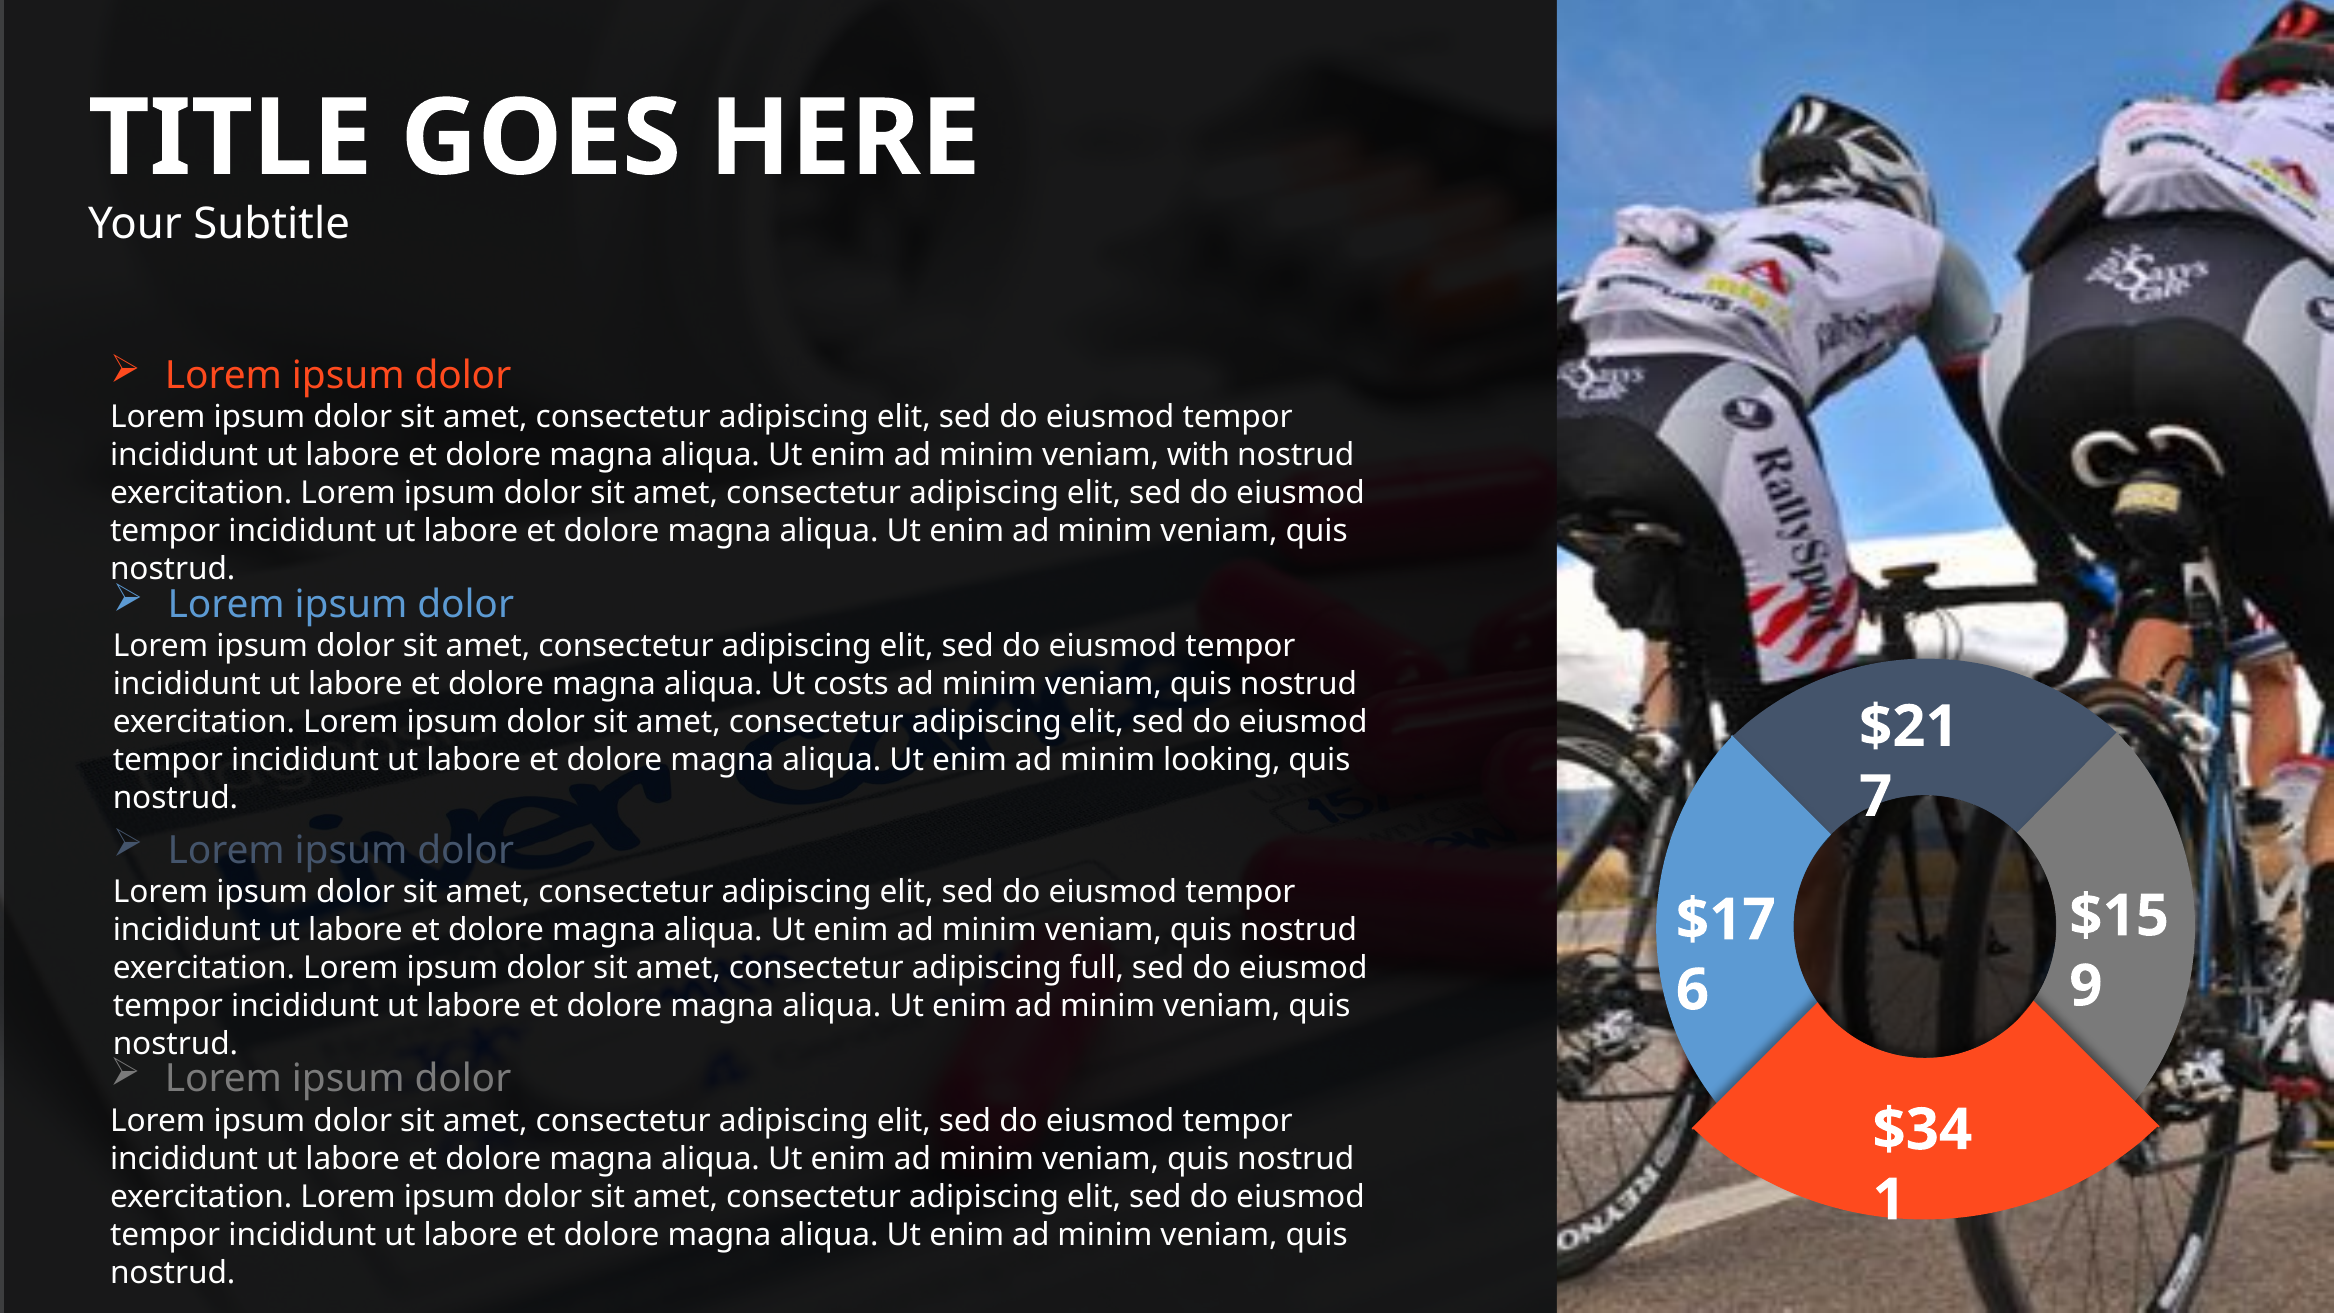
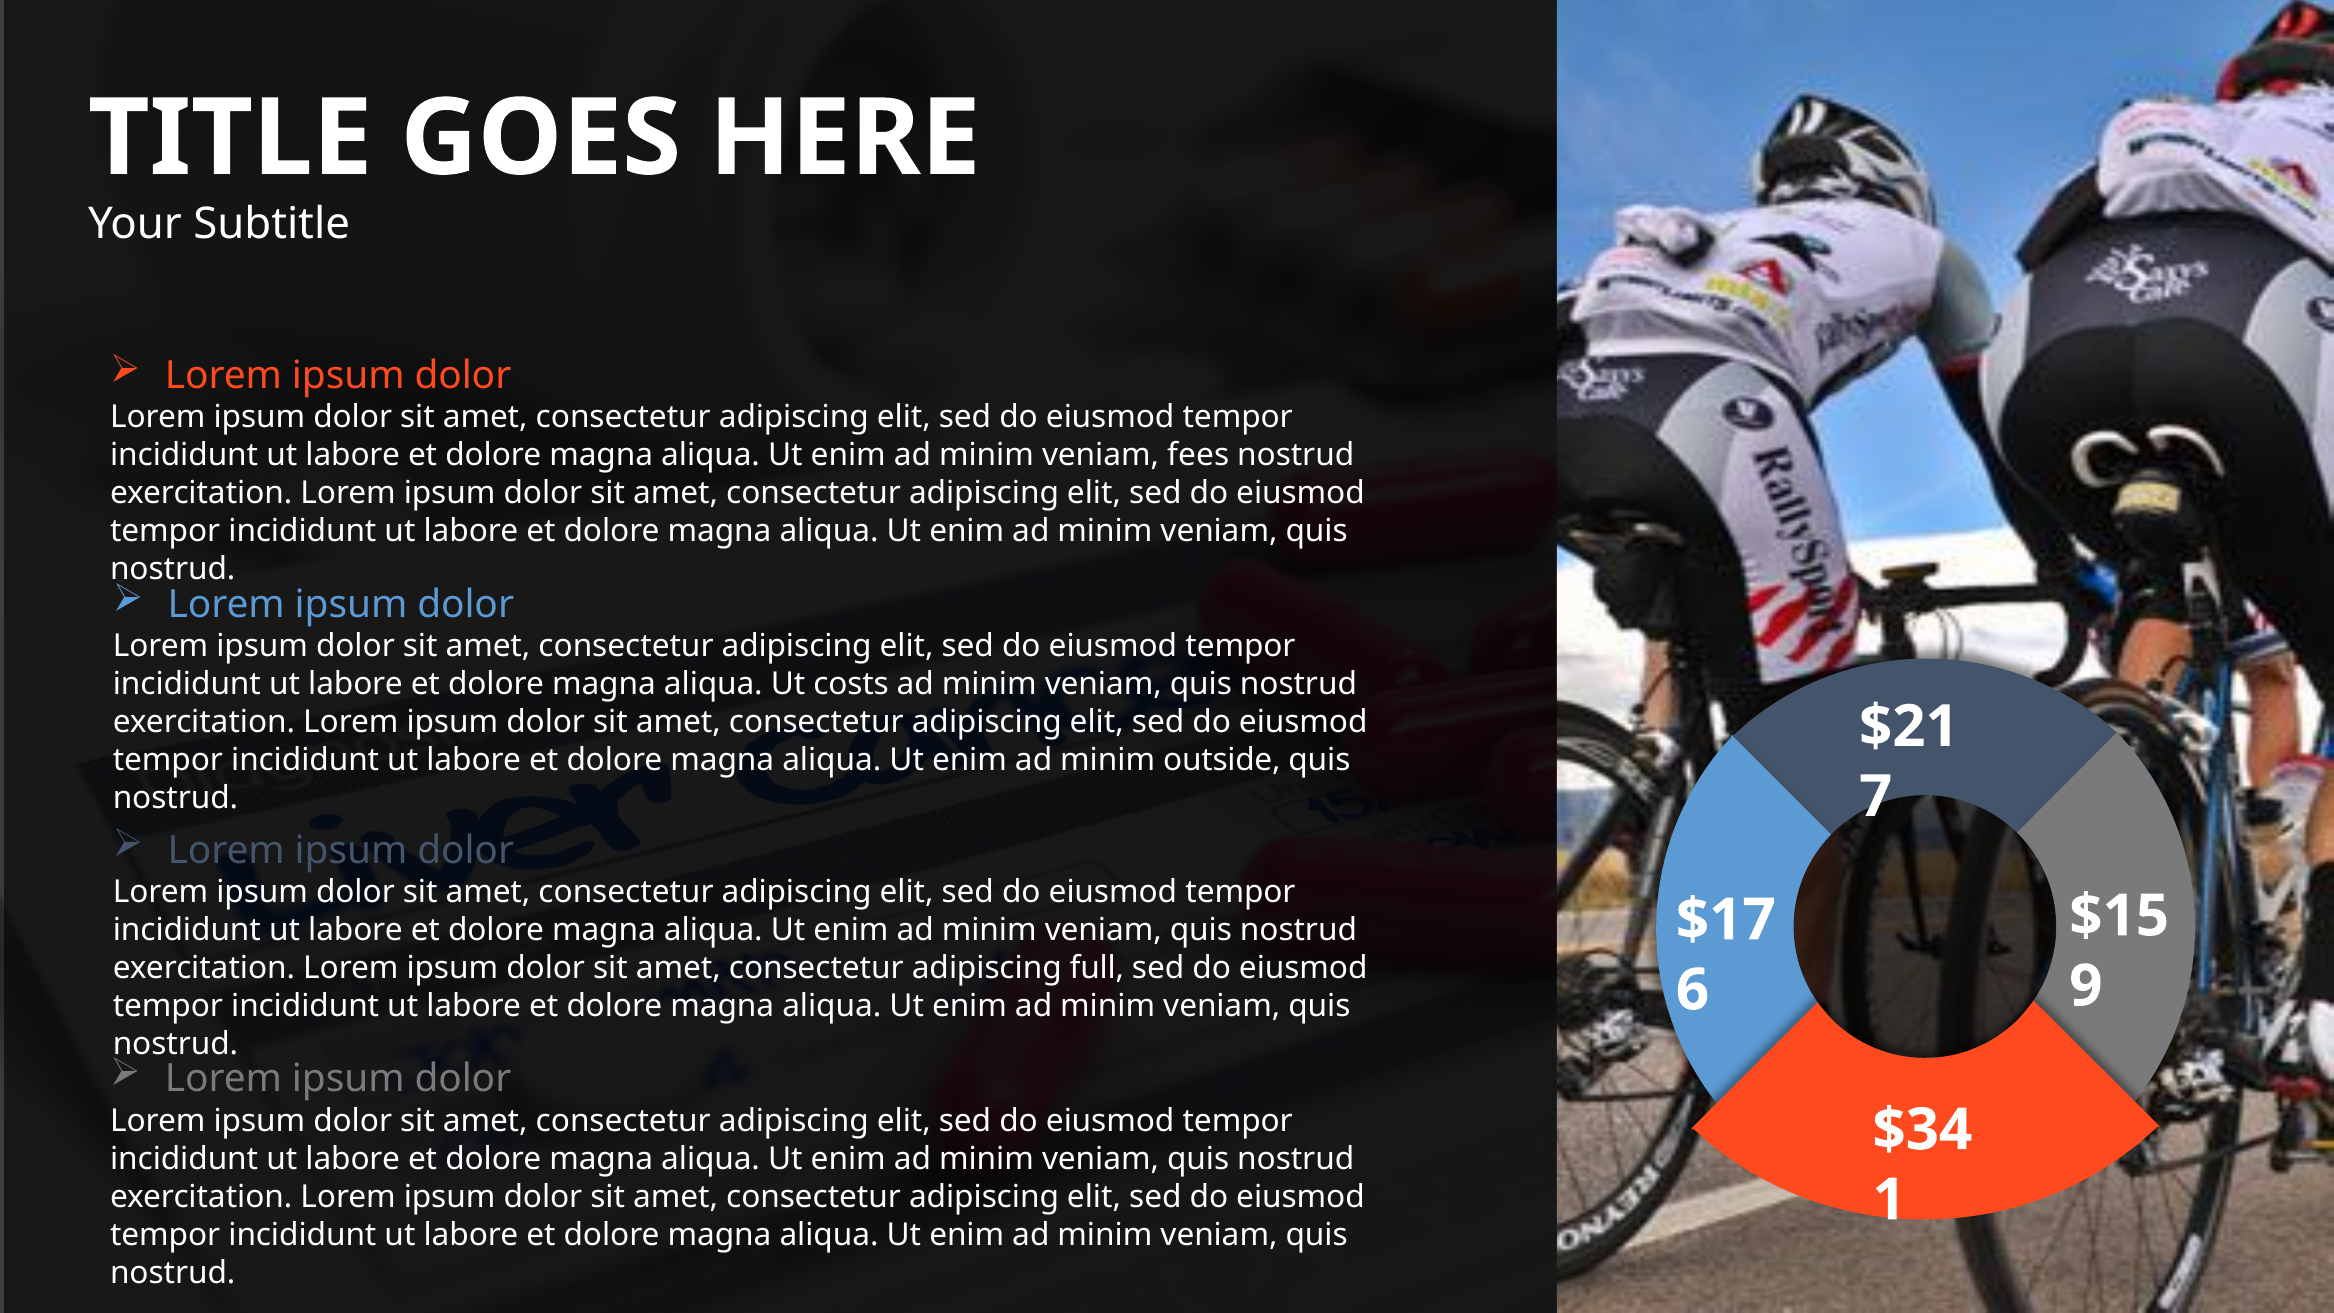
with: with -> fees
looking: looking -> outside
